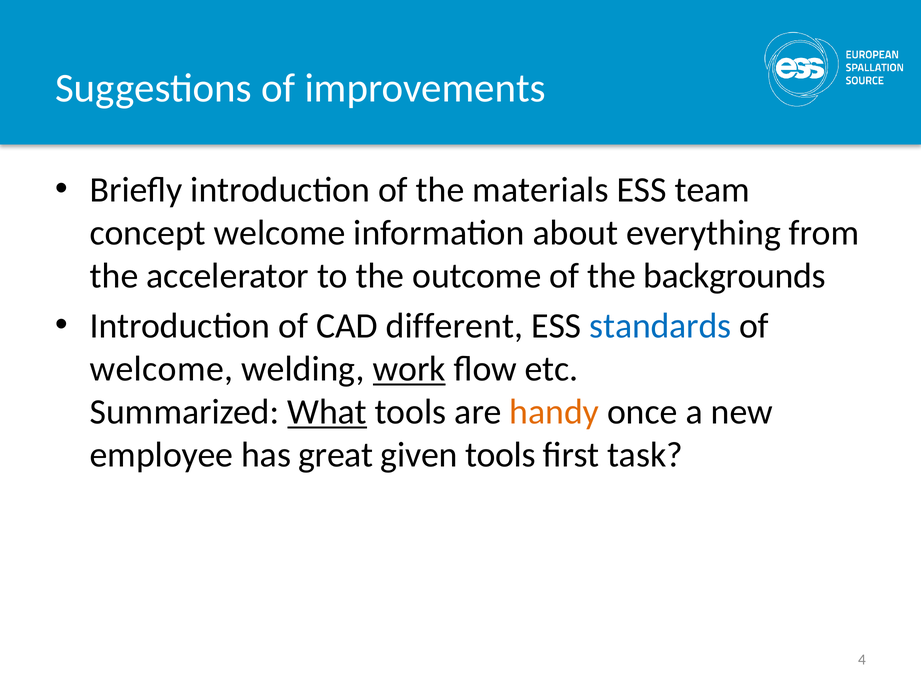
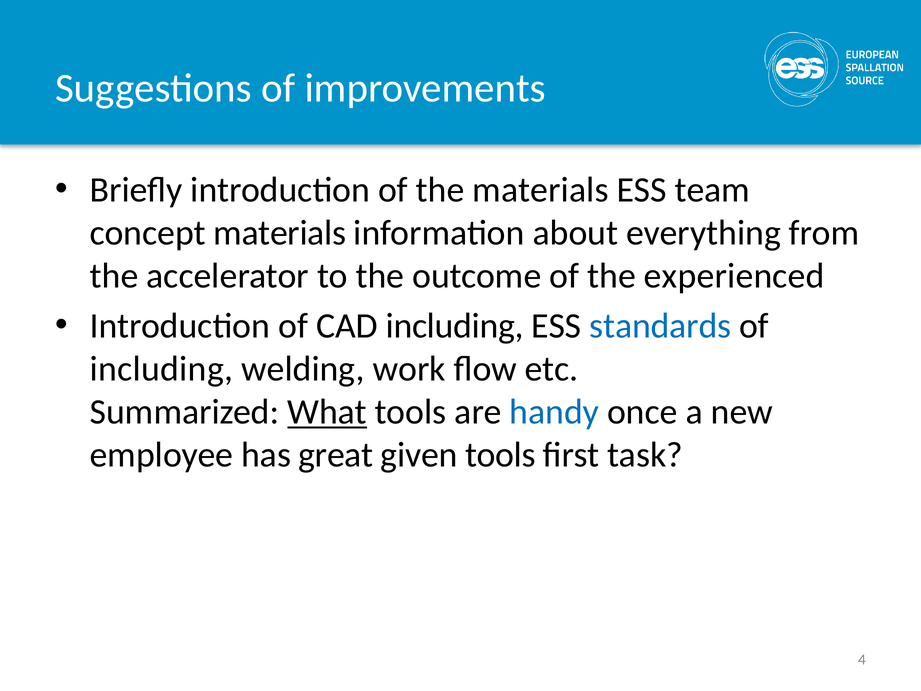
concept welcome: welcome -> materials
backgrounds: backgrounds -> experienced
CAD different: different -> including
welcome at (161, 369): welcome -> including
work underline: present -> none
handy colour: orange -> blue
